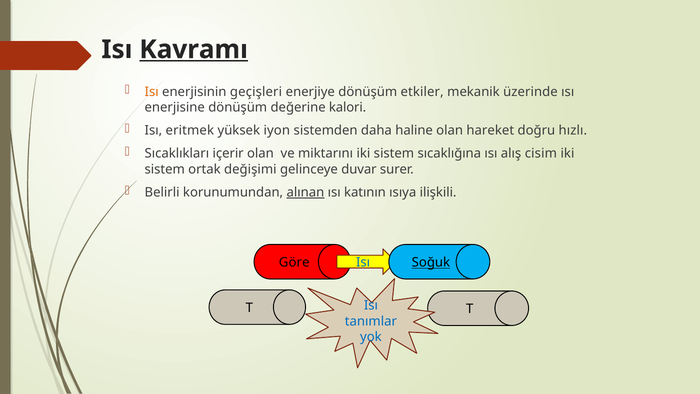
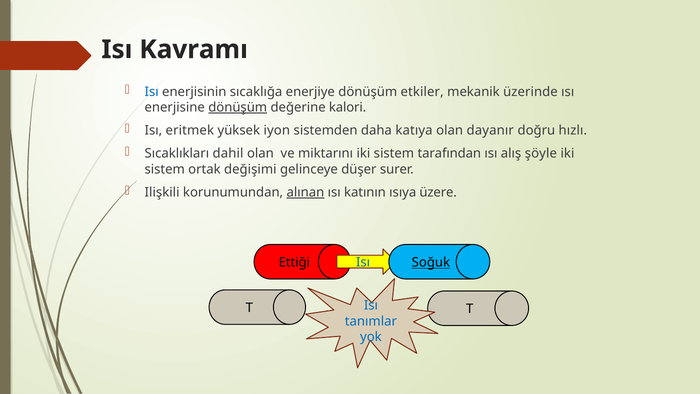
Kavramı underline: present -> none
Isı at (152, 92) colour: orange -> blue
geçişleri: geçişleri -> sıcaklığa
dönüşüm at (238, 107) underline: none -> present
haline: haline -> katıya
hareket: hareket -> dayanır
içerir: içerir -> dahil
sıcaklığına: sıcaklığına -> tarafından
cisim: cisim -> şöyle
duvar: duvar -> düşer
Belirli: Belirli -> Ilişkili
ilişkili: ilişkili -> üzere
Göre: Göre -> Ettiği
